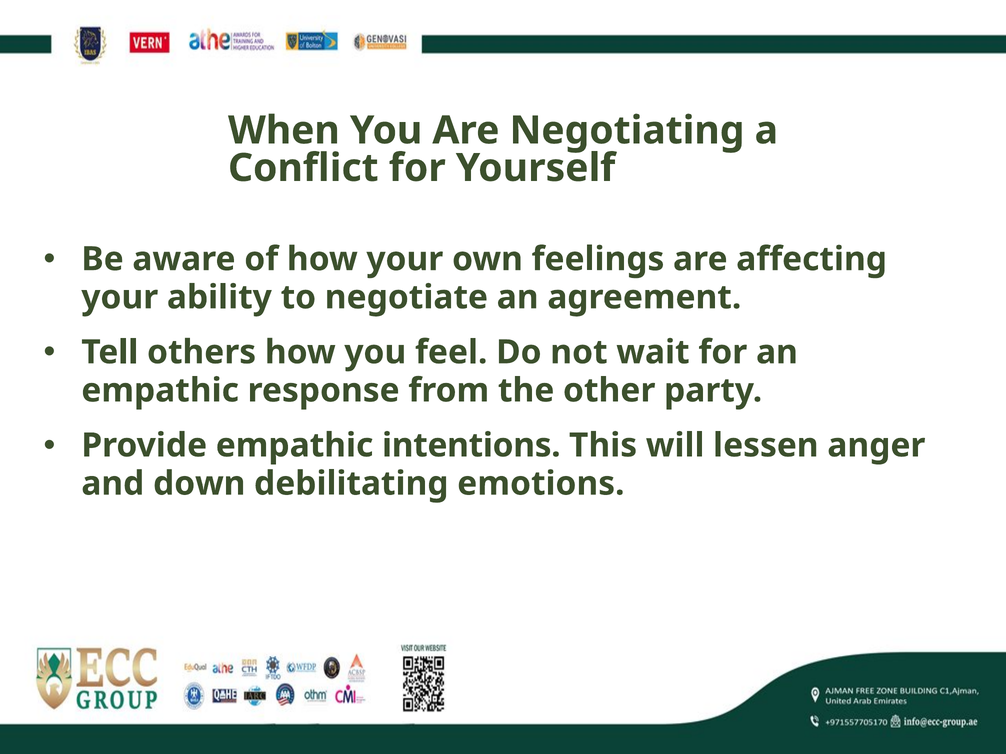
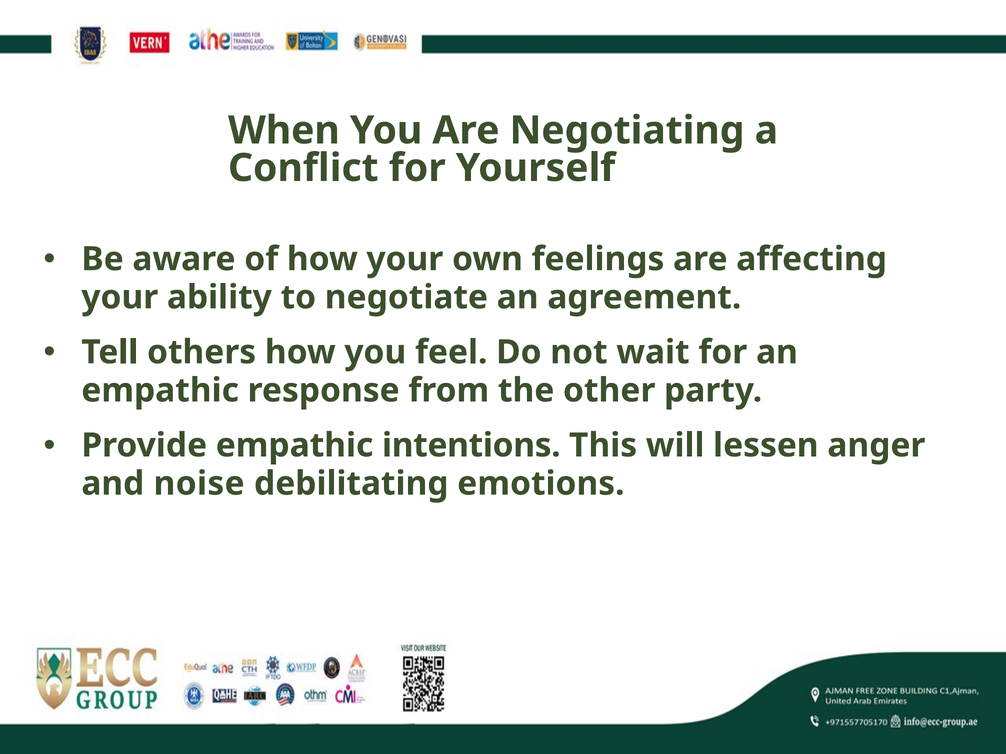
down: down -> noise
